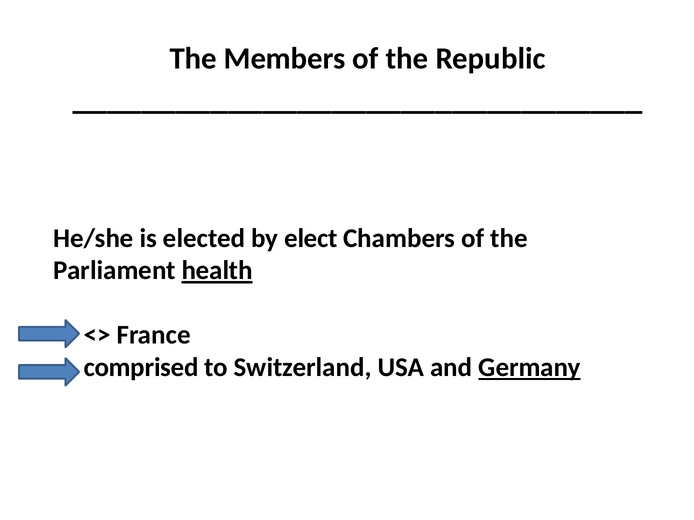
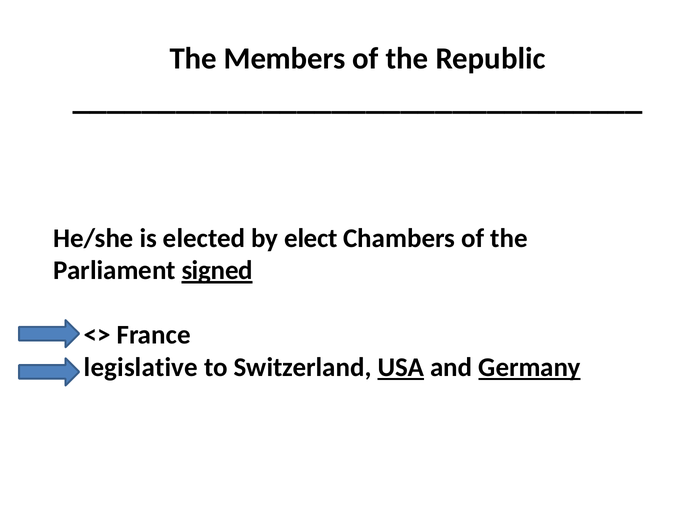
health: health -> signed
comprised: comprised -> legislative
USA underline: none -> present
